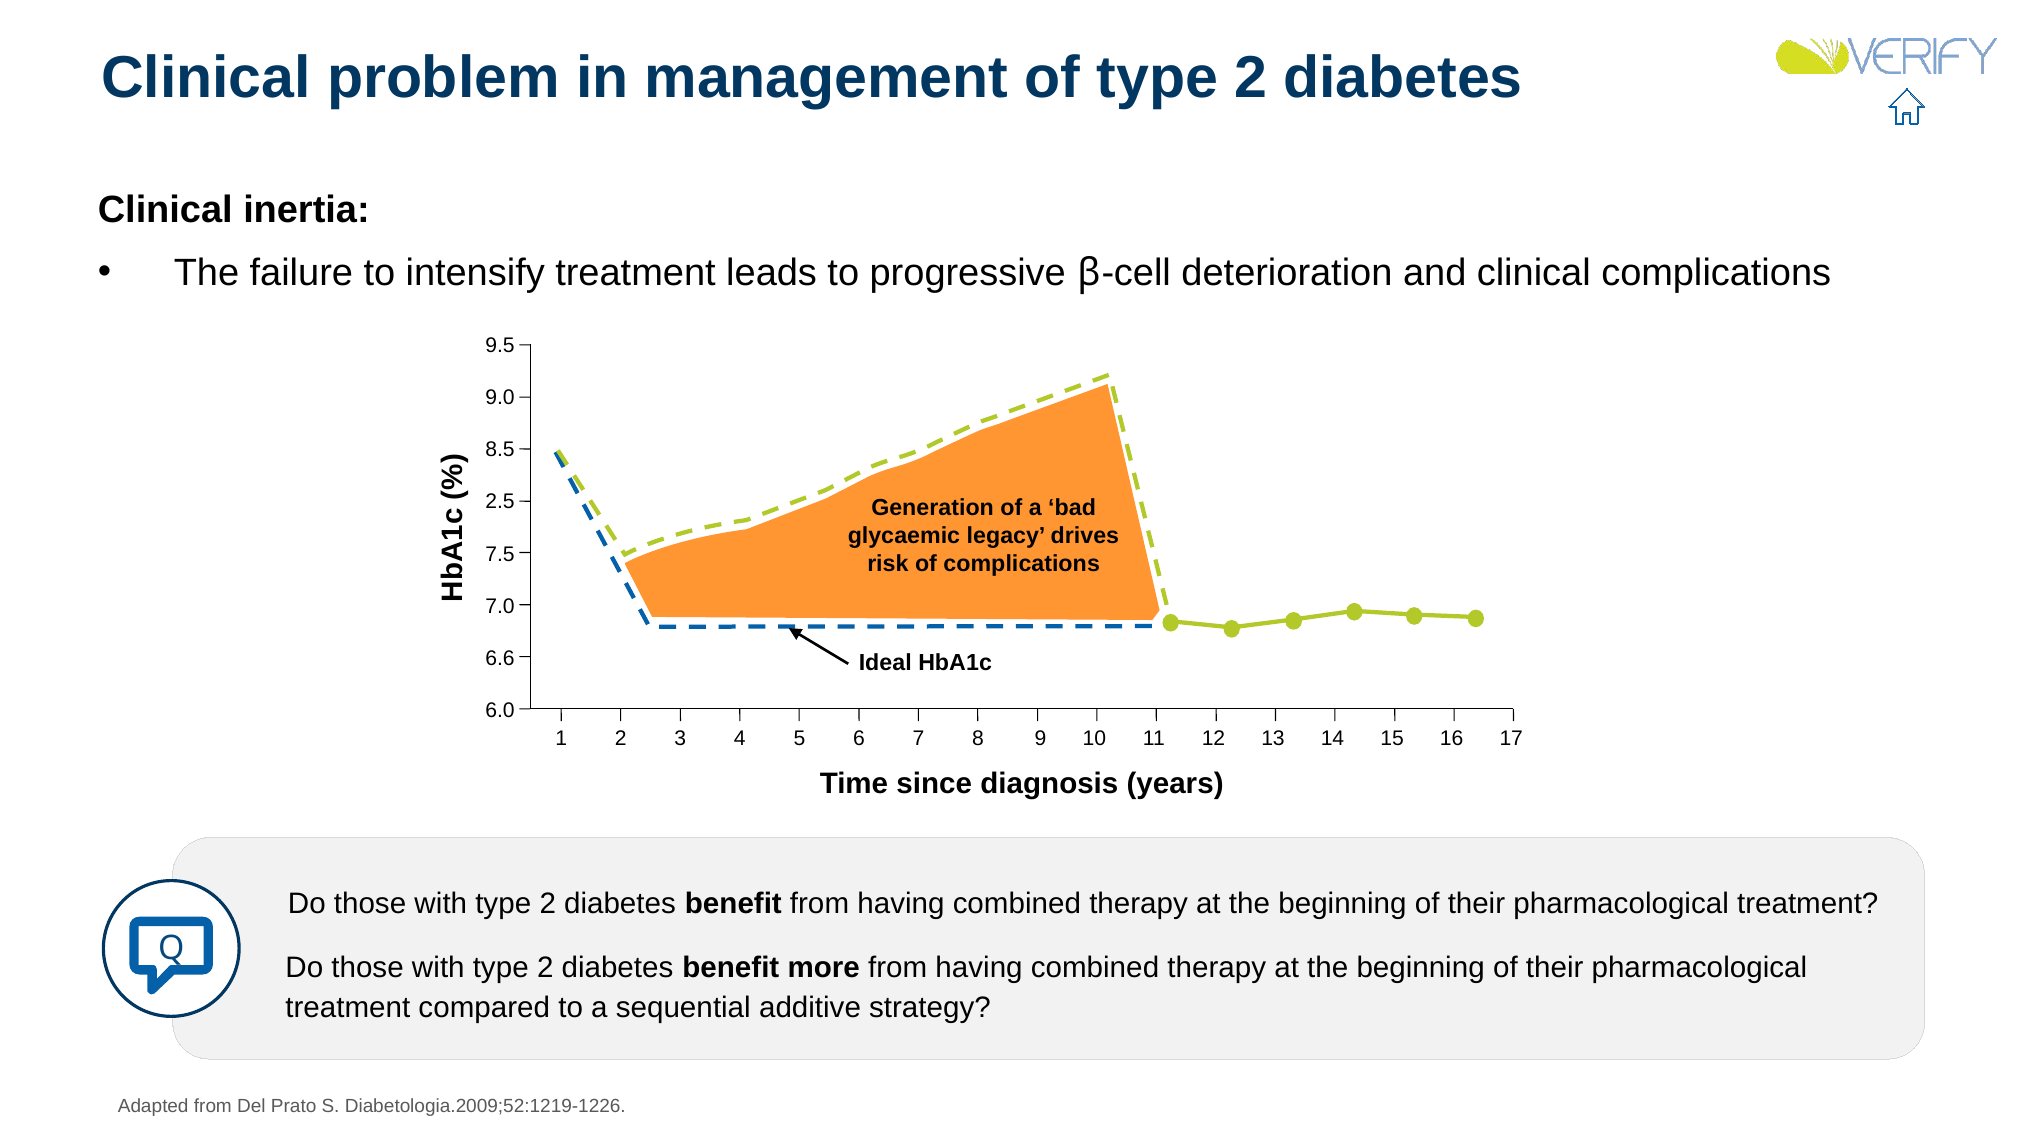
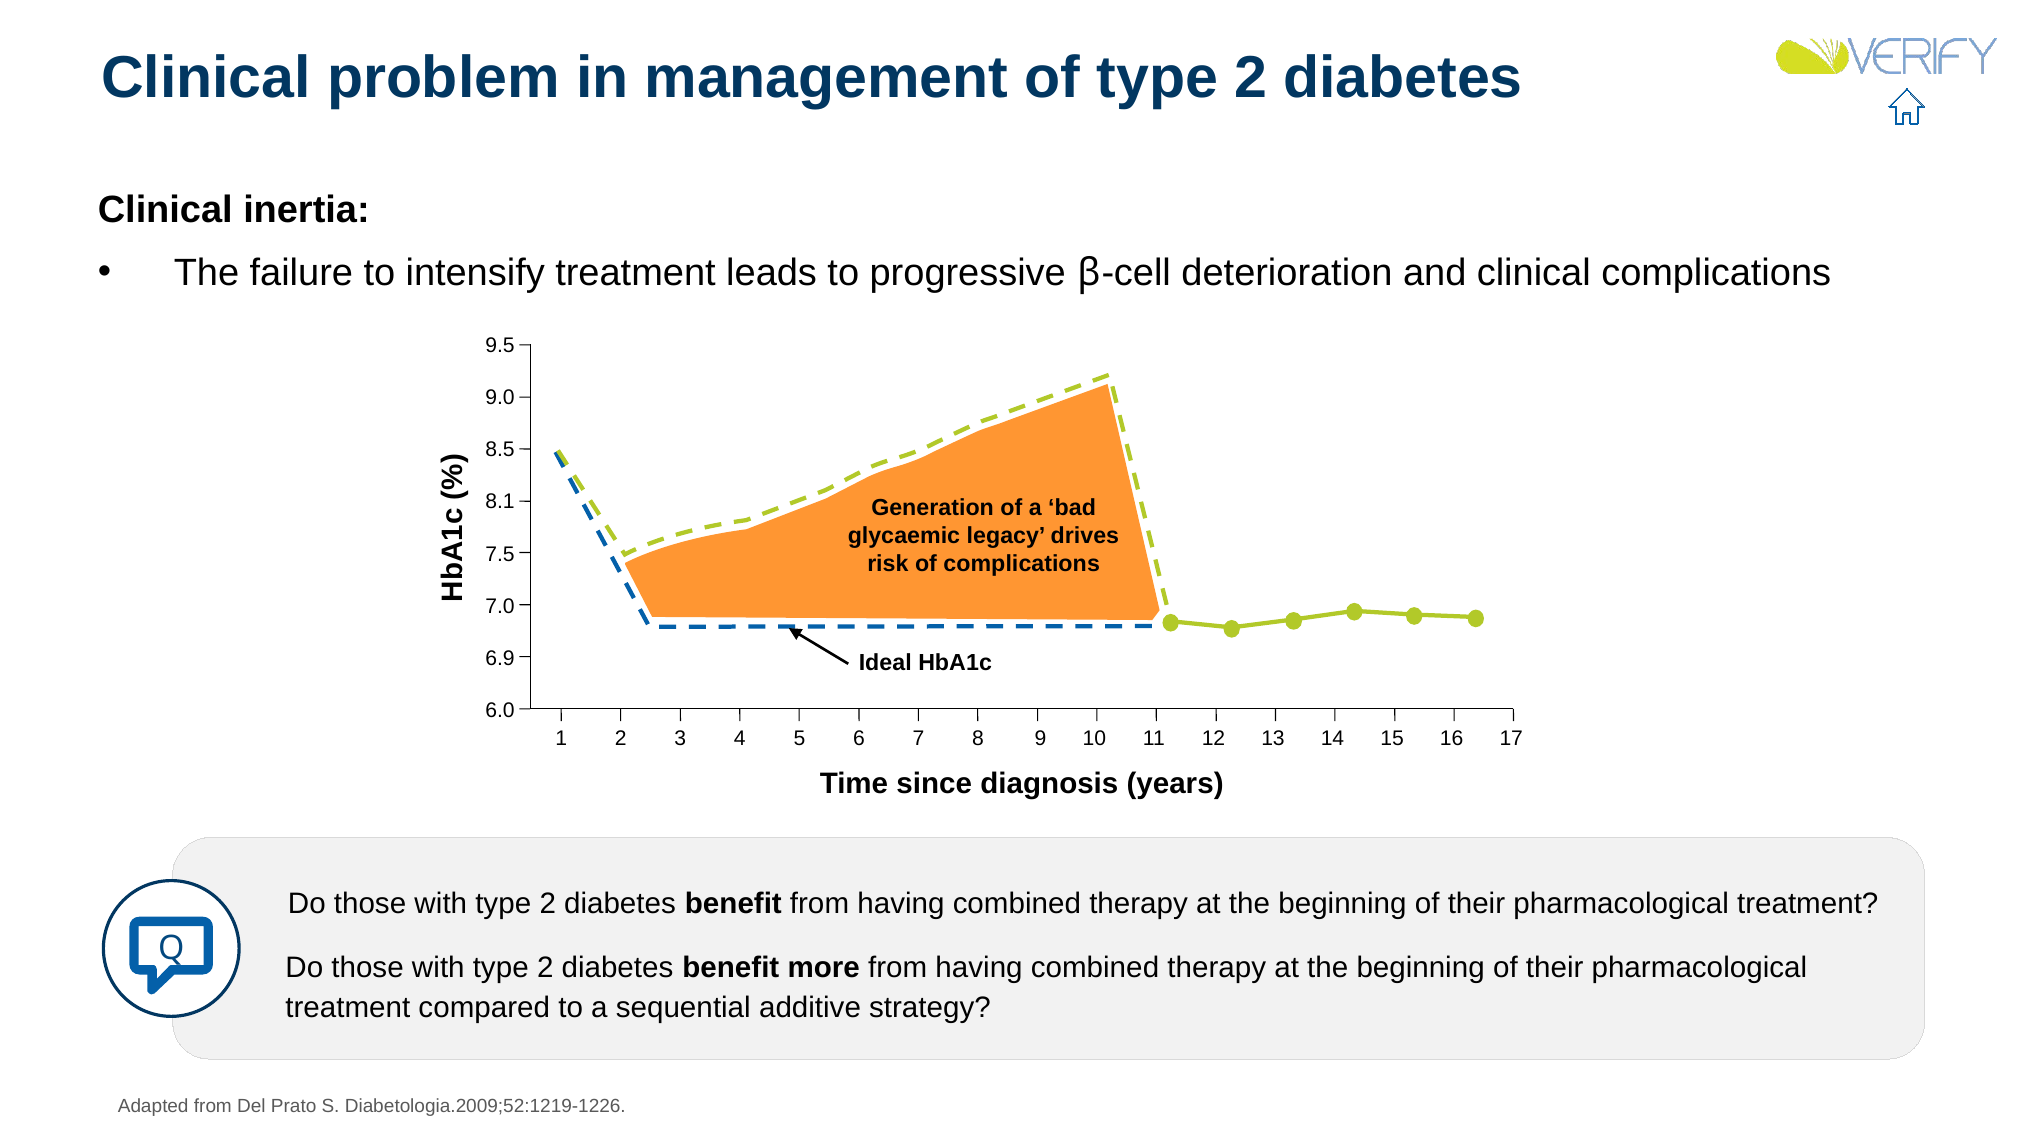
2.5: 2.5 -> 8.1
6.6: 6.6 -> 6.9
